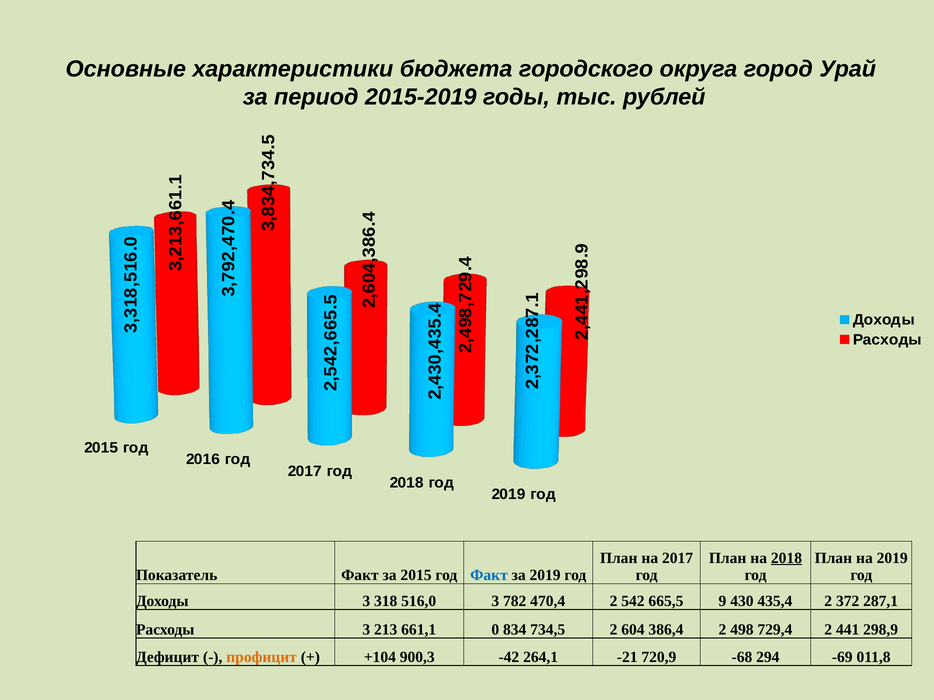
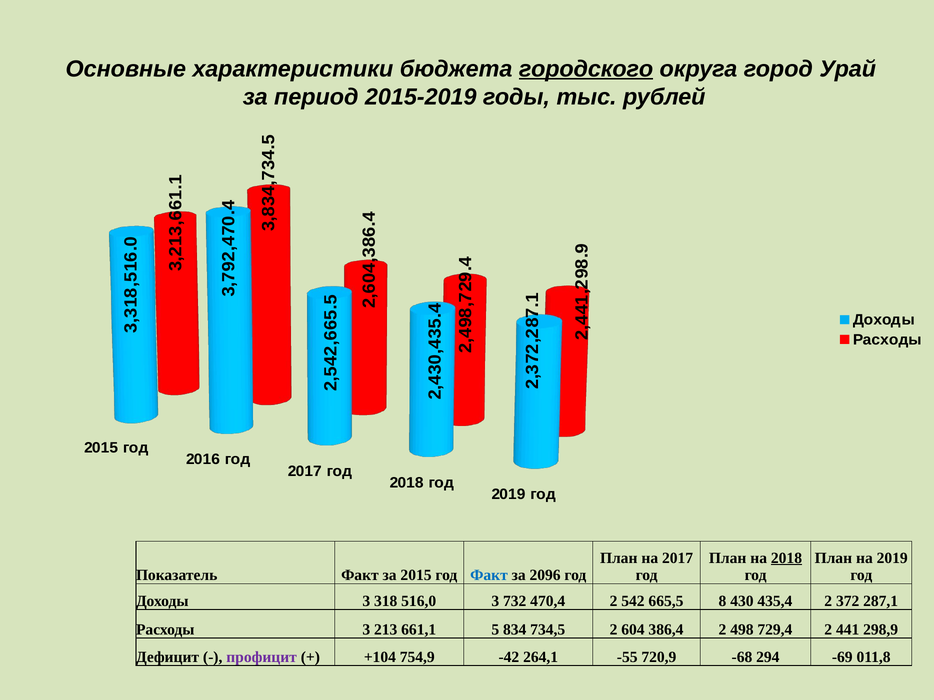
городского underline: none -> present
за 2019: 2019 -> 2096
782: 782 -> 732
665,5 9: 9 -> 8
661,1 0: 0 -> 5
профицит colour: orange -> purple
900,3: 900,3 -> 754,9
-21: -21 -> -55
